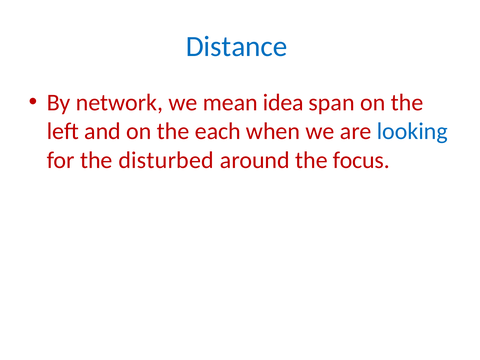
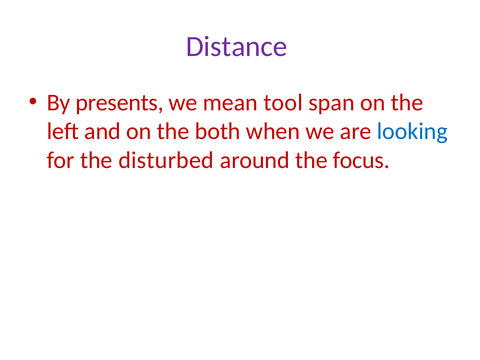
Distance colour: blue -> purple
network: network -> presents
idea: idea -> tool
each: each -> both
